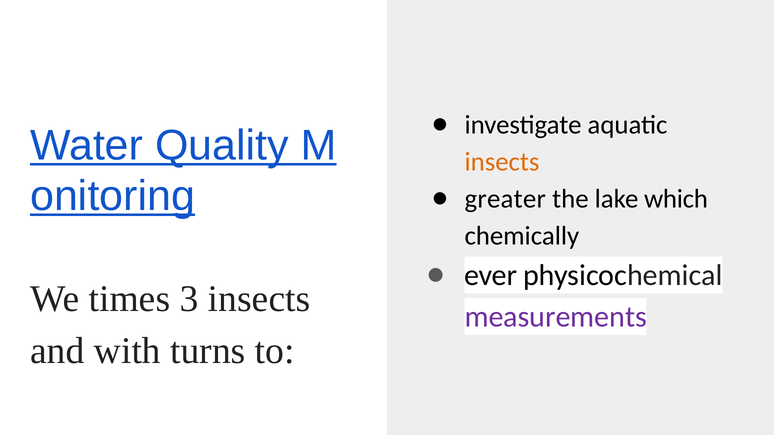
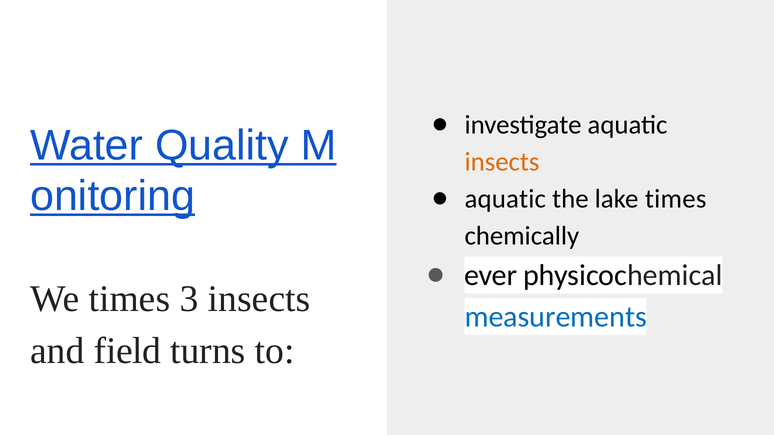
greater at (505, 199): greater -> aquatic
lake which: which -> times
measurements colour: purple -> blue
with: with -> field
